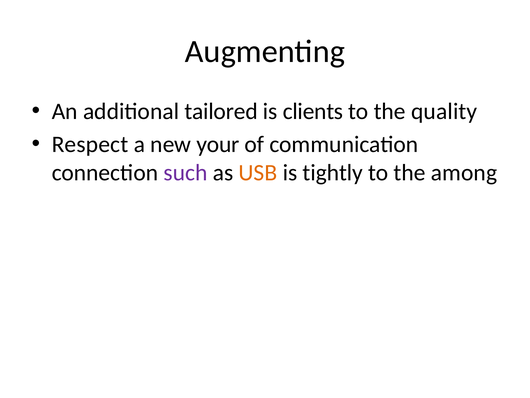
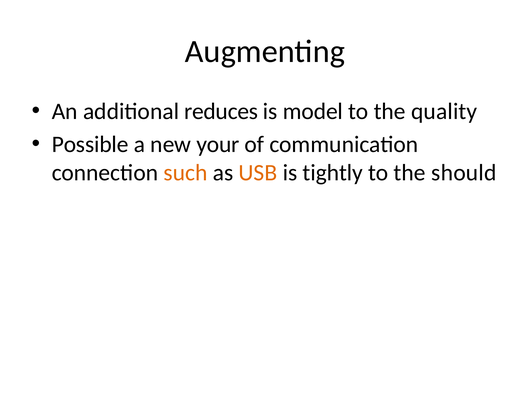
tailored: tailored -> reduces
clients: clients -> model
Respect: Respect -> Possible
such colour: purple -> orange
among: among -> should
